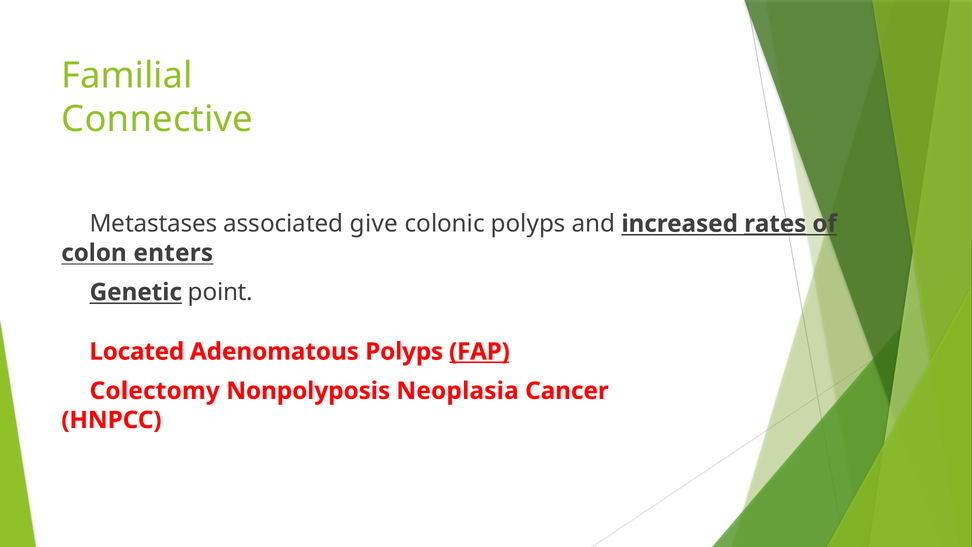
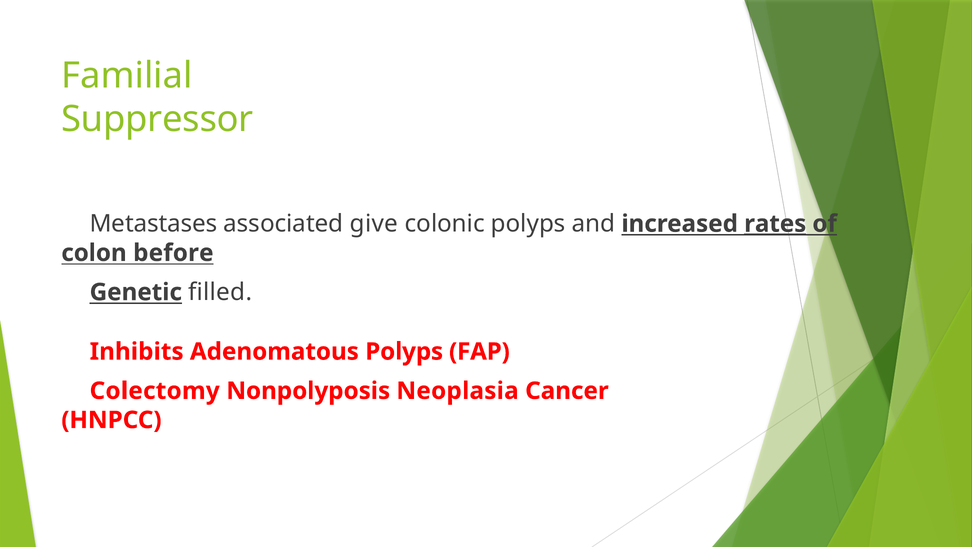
Connective: Connective -> Suppressor
enters: enters -> before
point: point -> filled
Located: Located -> Inhibits
FAP underline: present -> none
